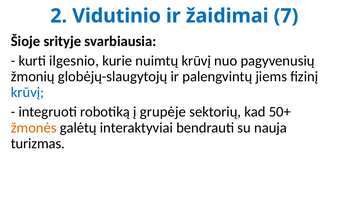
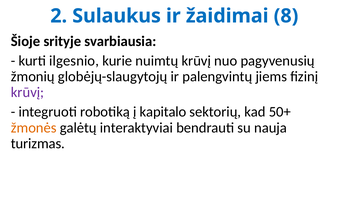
Vidutinio: Vidutinio -> Sulaukus
7: 7 -> 8
krūvį at (27, 92) colour: blue -> purple
grupėje: grupėje -> kapitalo
